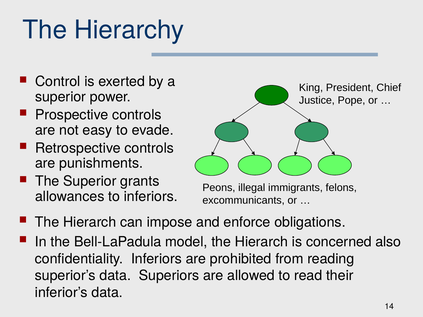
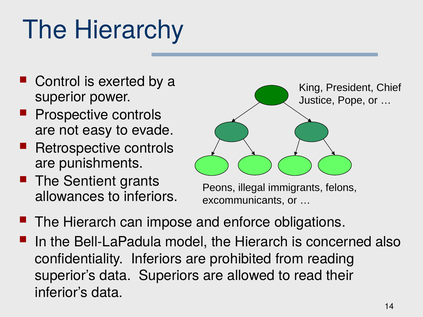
The Superior: Superior -> Sentient
